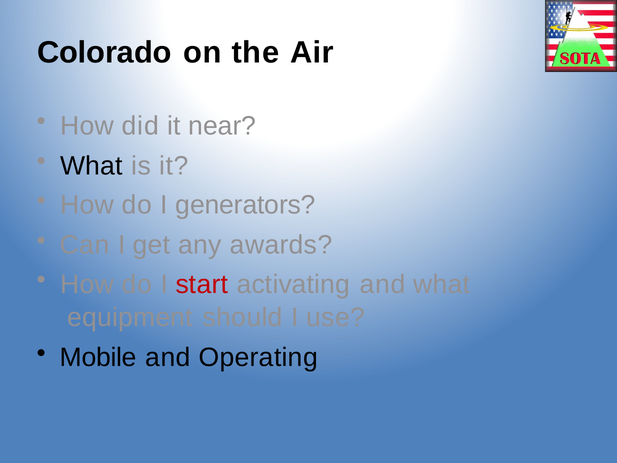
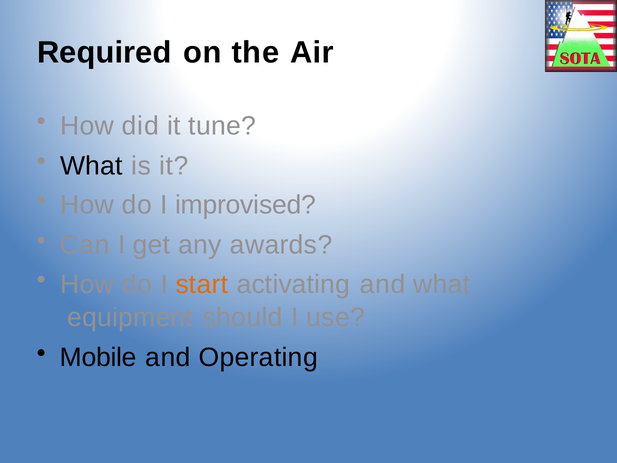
Colorado: Colorado -> Required
near: near -> tune
generators: generators -> improvised
start colour: red -> orange
